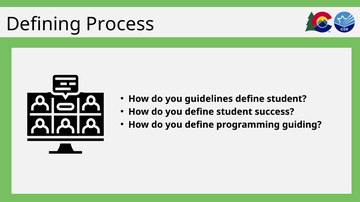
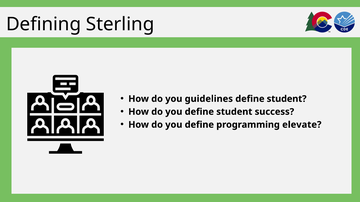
Process: Process -> Sterling
guiding: guiding -> elevate
